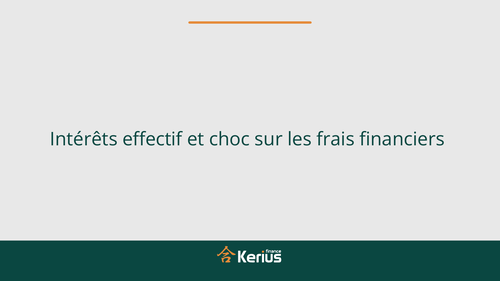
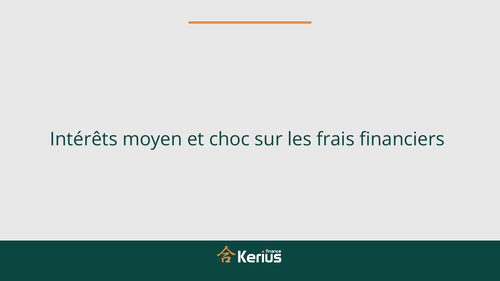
effectif: effectif -> moyen
